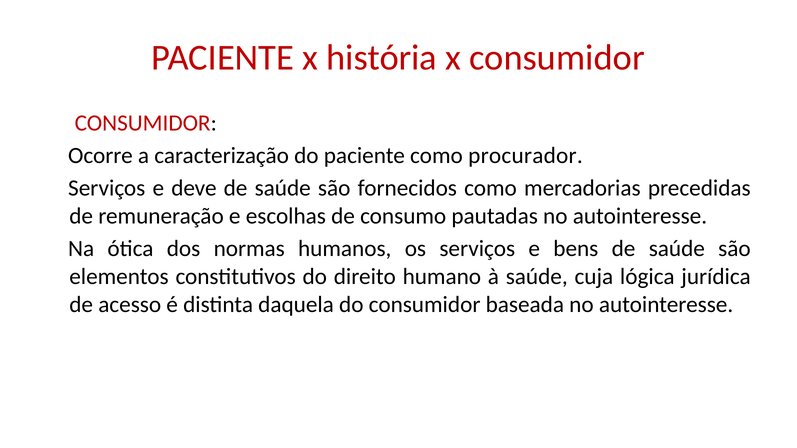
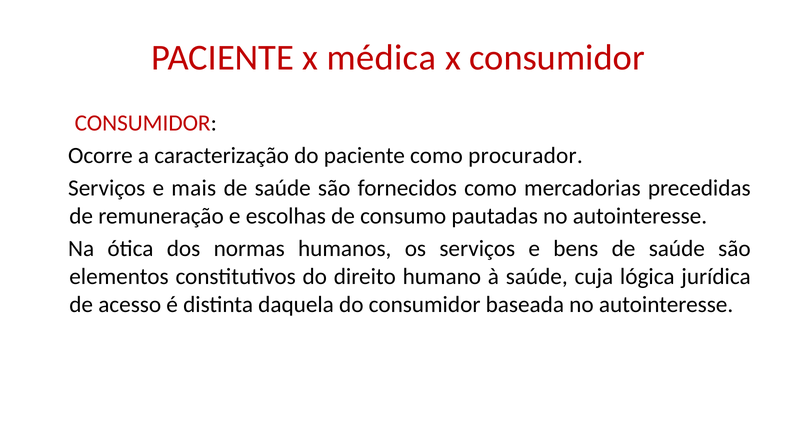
história: história -> médica
deve: deve -> mais
